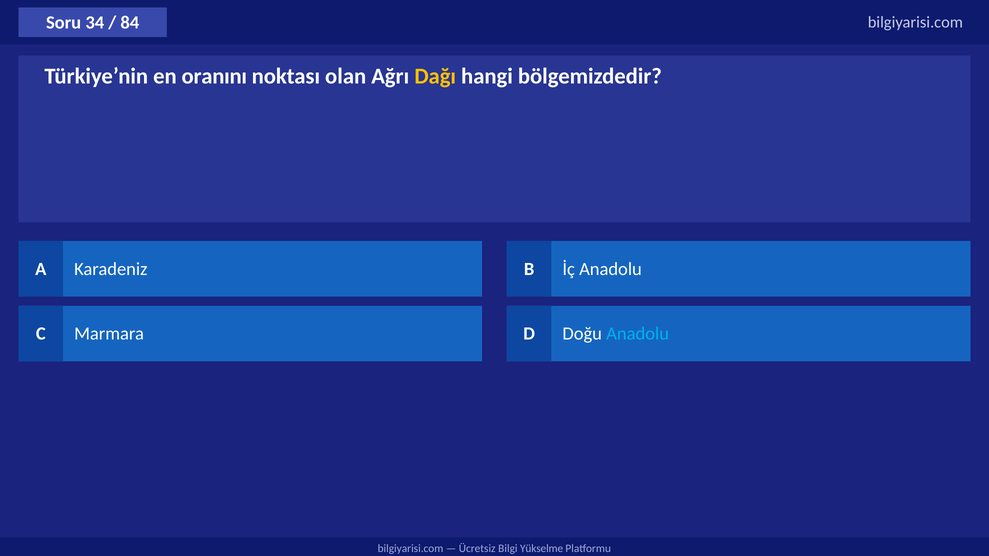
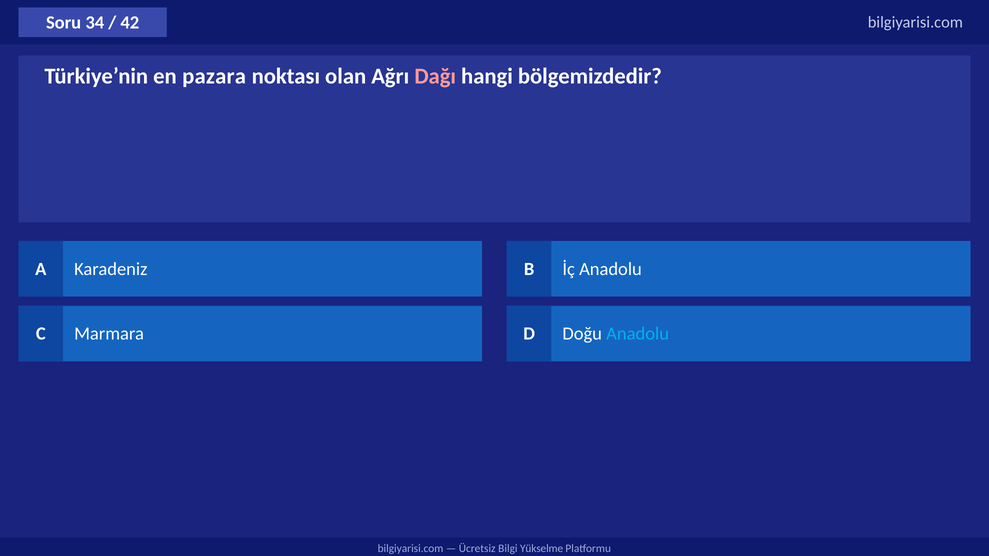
84: 84 -> 42
oranını: oranını -> pazara
Dağı colour: yellow -> pink
